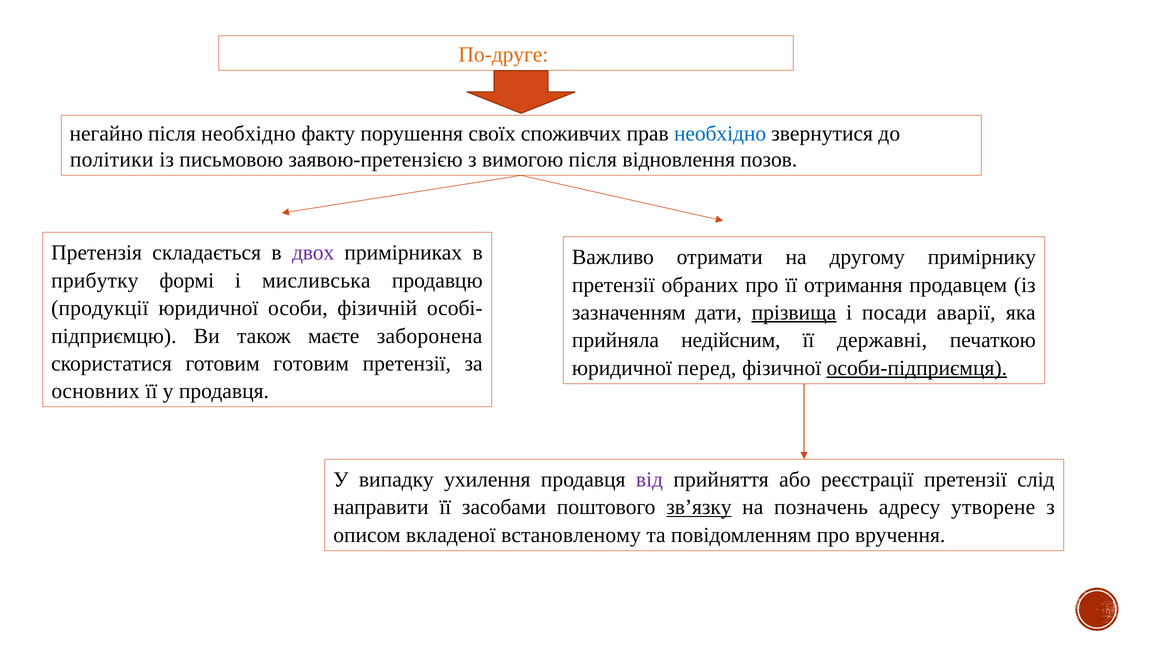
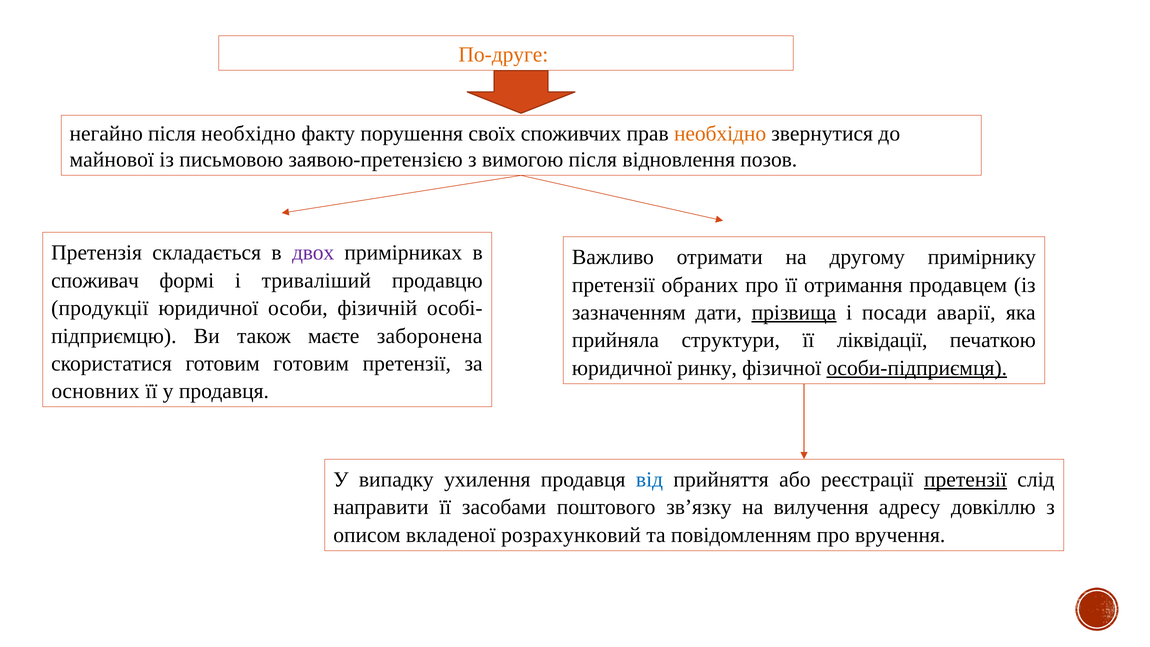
необхідно at (720, 134) colour: blue -> orange
політики: політики -> майнової
прибутку: прибутку -> споживач
мисливська: мисливська -> триваліший
недійсним: недійсним -> структури
державні: державні -> ліквідації
перед: перед -> ринку
від colour: purple -> blue
претензії at (965, 479) underline: none -> present
зв’язку underline: present -> none
позначень: позначень -> вилучення
утворене: утворене -> довкіллю
встановленому: встановленому -> розрахунковий
